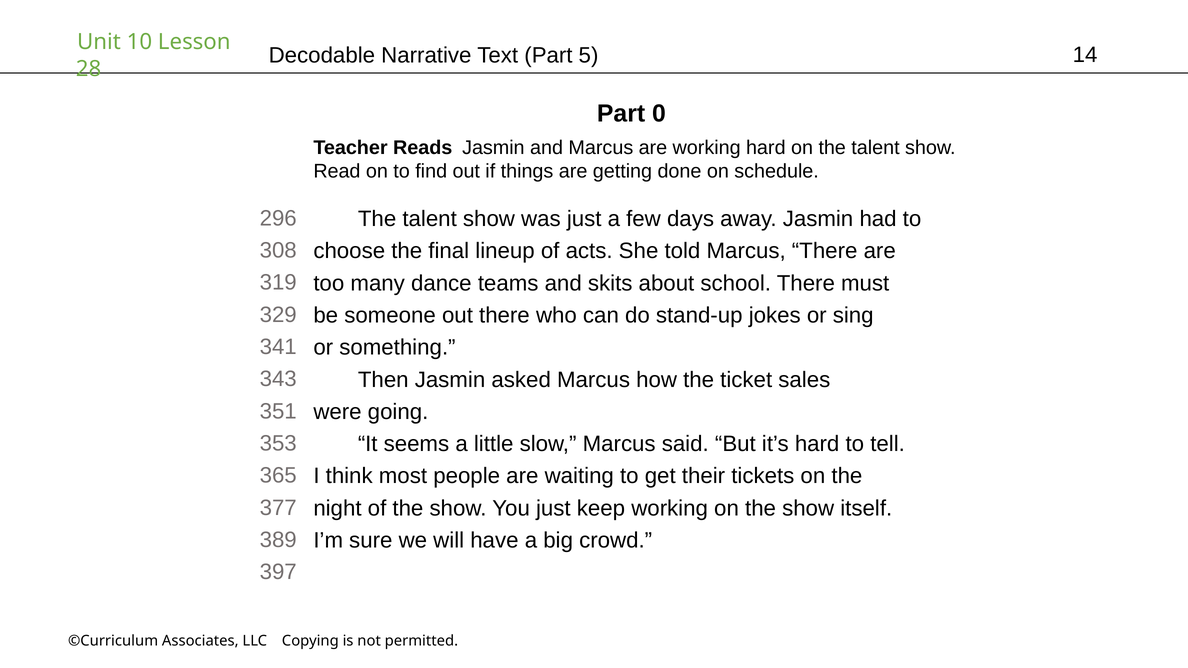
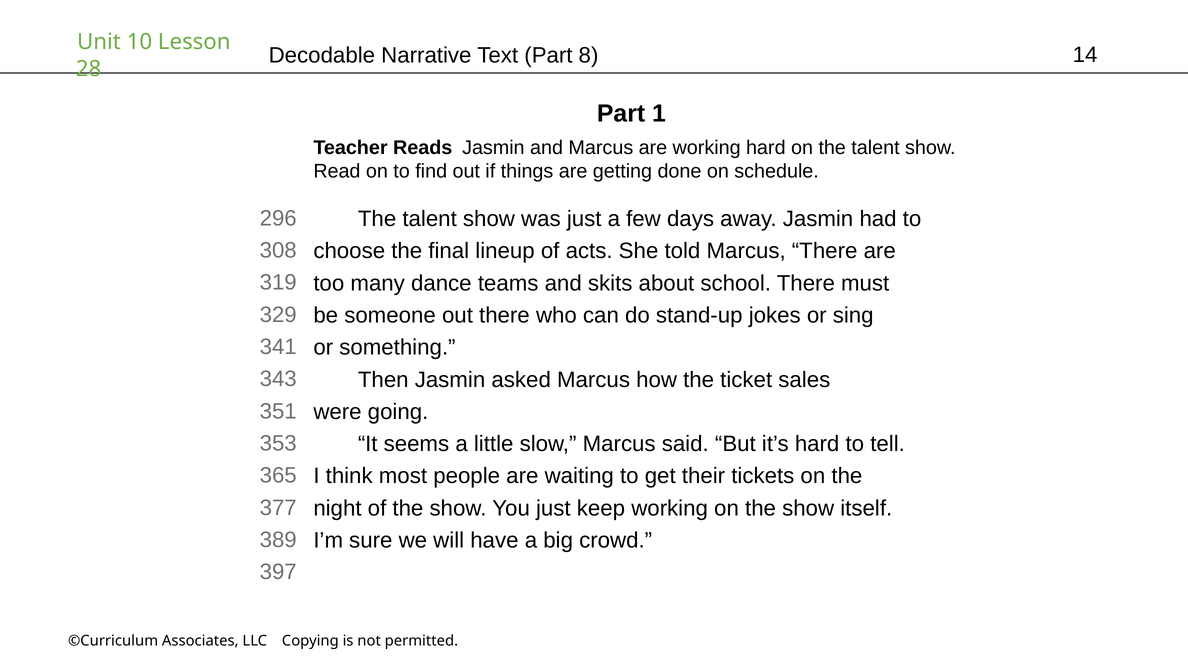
5: 5 -> 8
0: 0 -> 1
